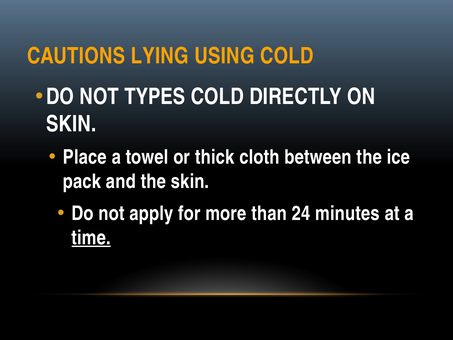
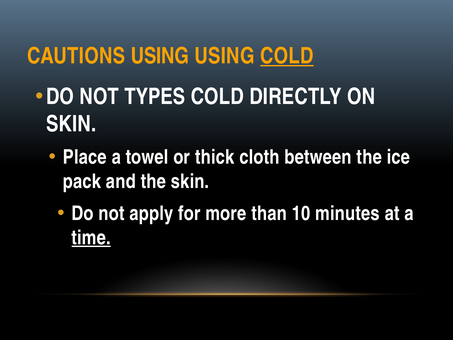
CAUTIONS LYING: LYING -> USING
COLD at (287, 56) underline: none -> present
24: 24 -> 10
